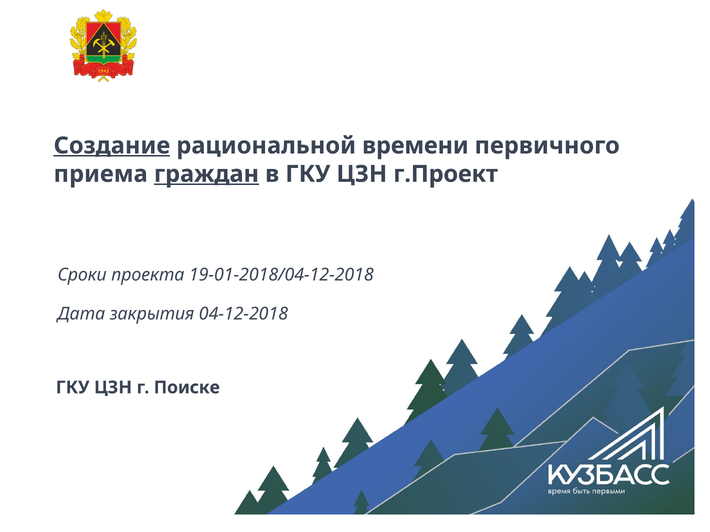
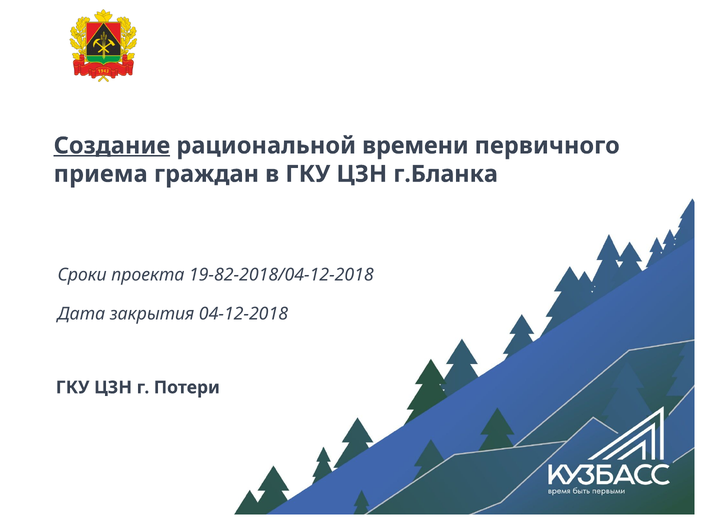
граждан underline: present -> none
г.Проект: г.Проект -> г.Бланка
19-01-2018/04-12-2018: 19-01-2018/04-12-2018 -> 19-82-2018/04-12-2018
Поиске: Поиске -> Потери
